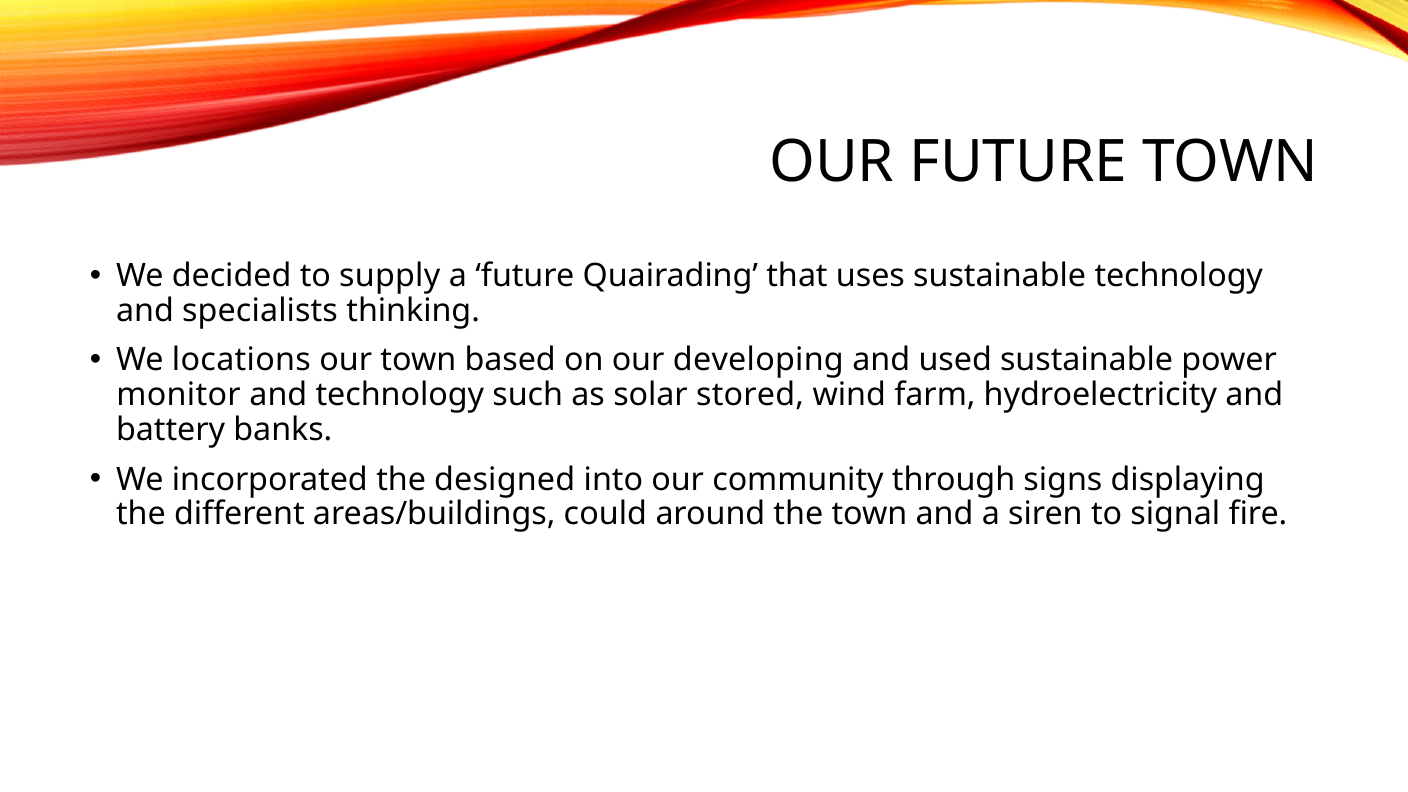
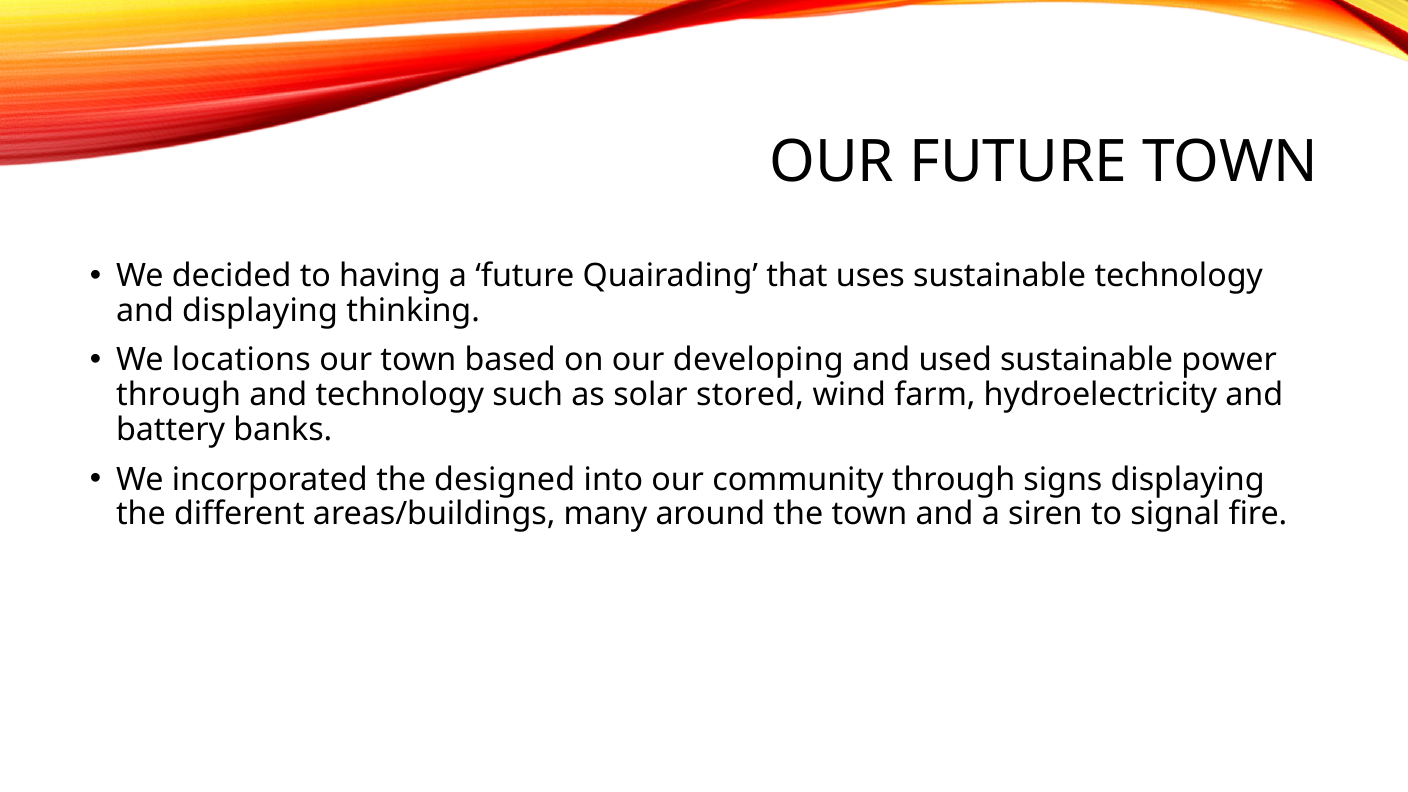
supply: supply -> having
and specialists: specialists -> displaying
monitor at (179, 395): monitor -> through
could: could -> many
